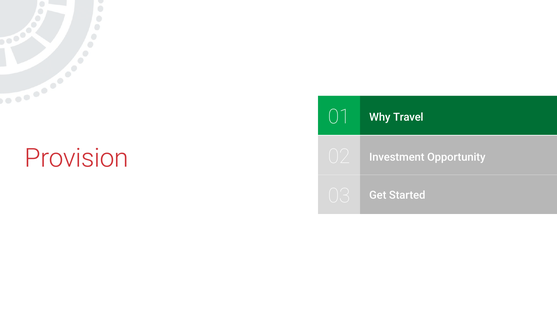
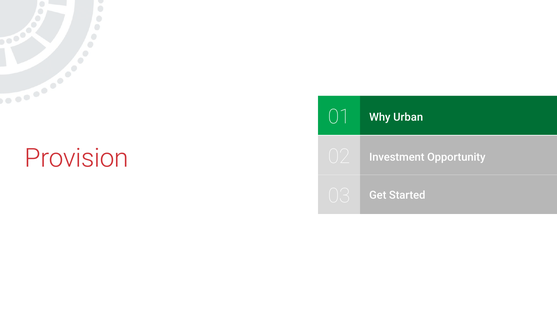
Travel: Travel -> Urban
